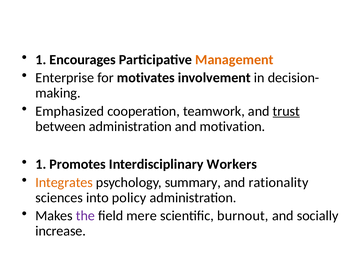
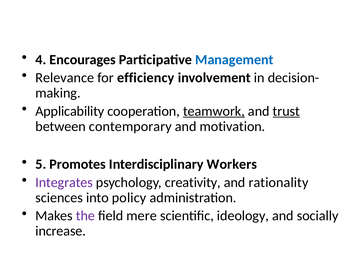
1 at (41, 60): 1 -> 4
Management colour: orange -> blue
Enterprise: Enterprise -> Relevance
motivates: motivates -> efficiency
Emphasized: Emphasized -> Applicability
teamwork underline: none -> present
between administration: administration -> contemporary
1 at (41, 164): 1 -> 5
Integrates colour: orange -> purple
summary: summary -> creativity
burnout: burnout -> ideology
